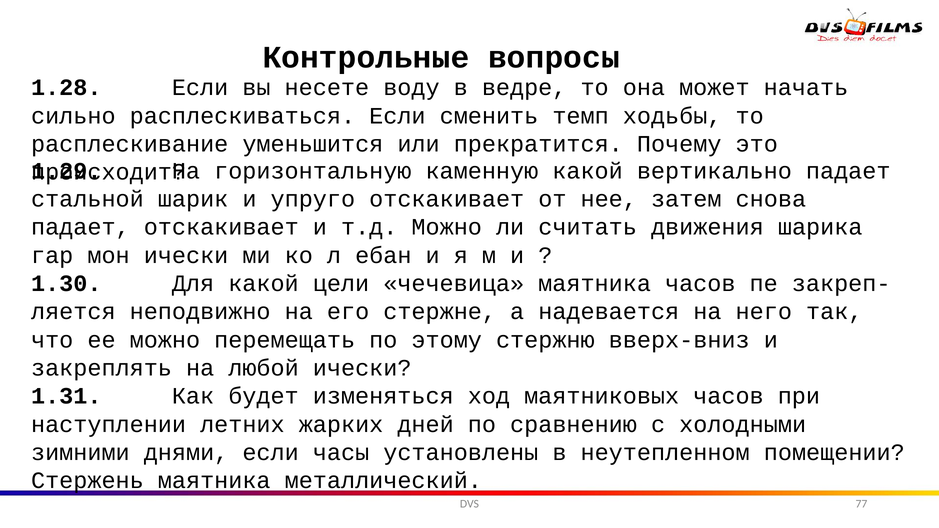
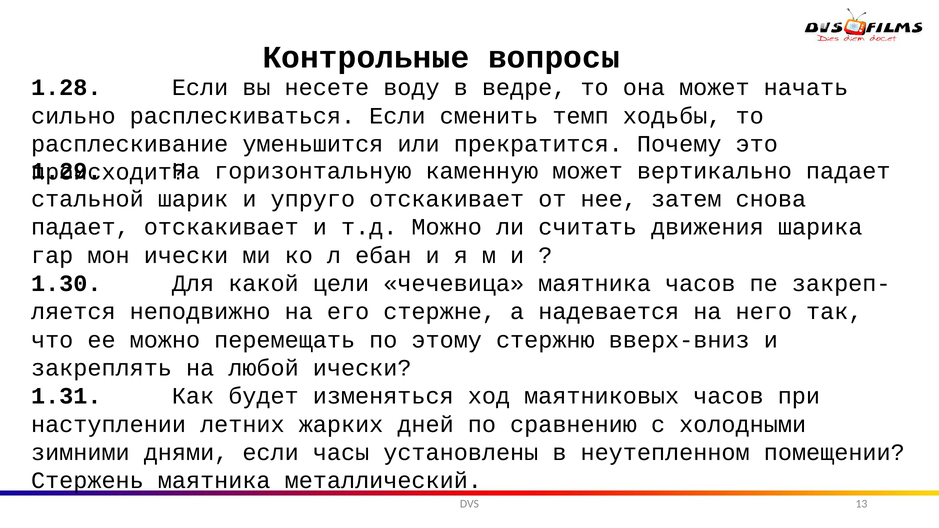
каменную какой: какой -> может
77: 77 -> 13
